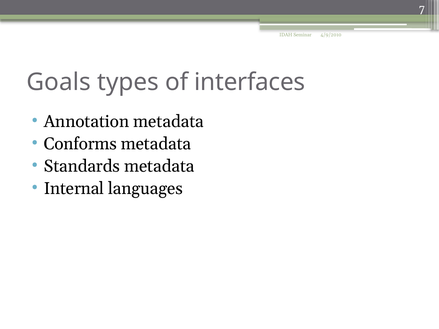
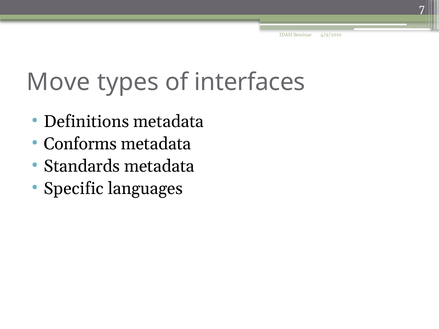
Goals: Goals -> Move
Annotation: Annotation -> Definitions
Internal: Internal -> Specific
